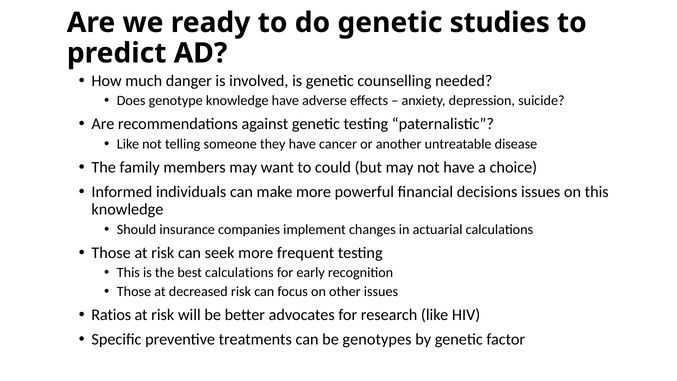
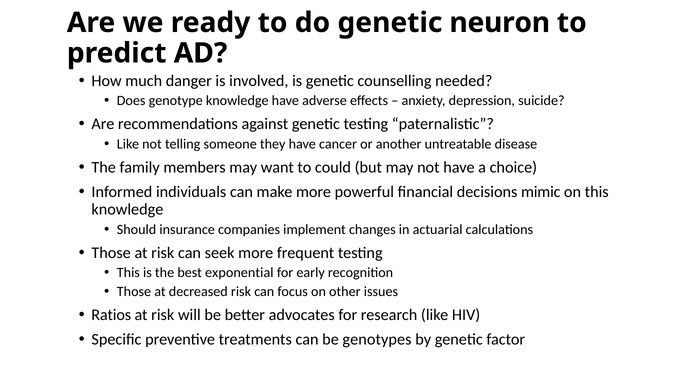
studies: studies -> neuron
decisions issues: issues -> mimic
best calculations: calculations -> exponential
